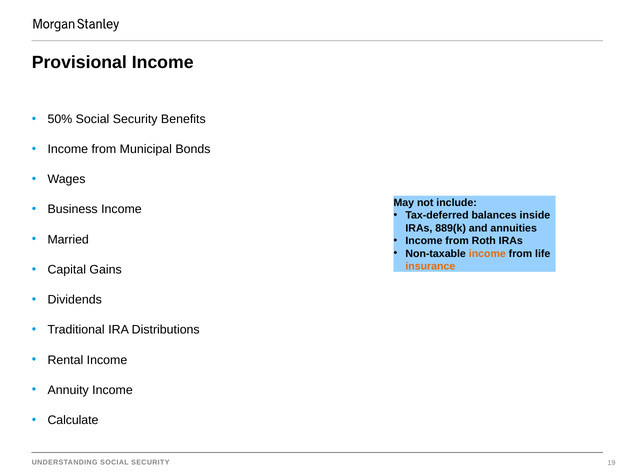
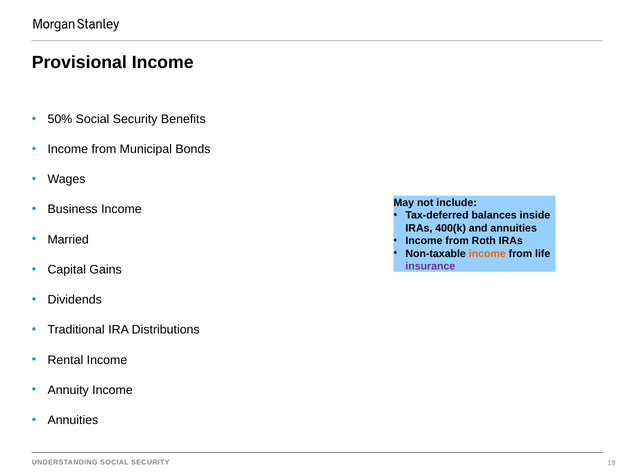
889(k: 889(k -> 400(k
insurance colour: orange -> purple
Calculate at (73, 420): Calculate -> Annuities
